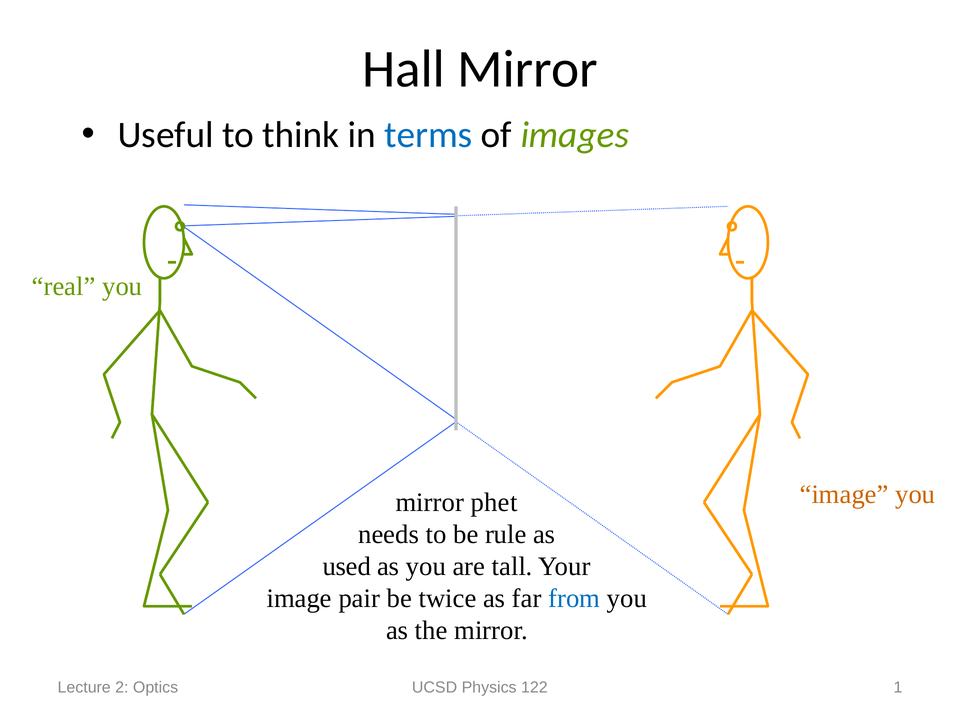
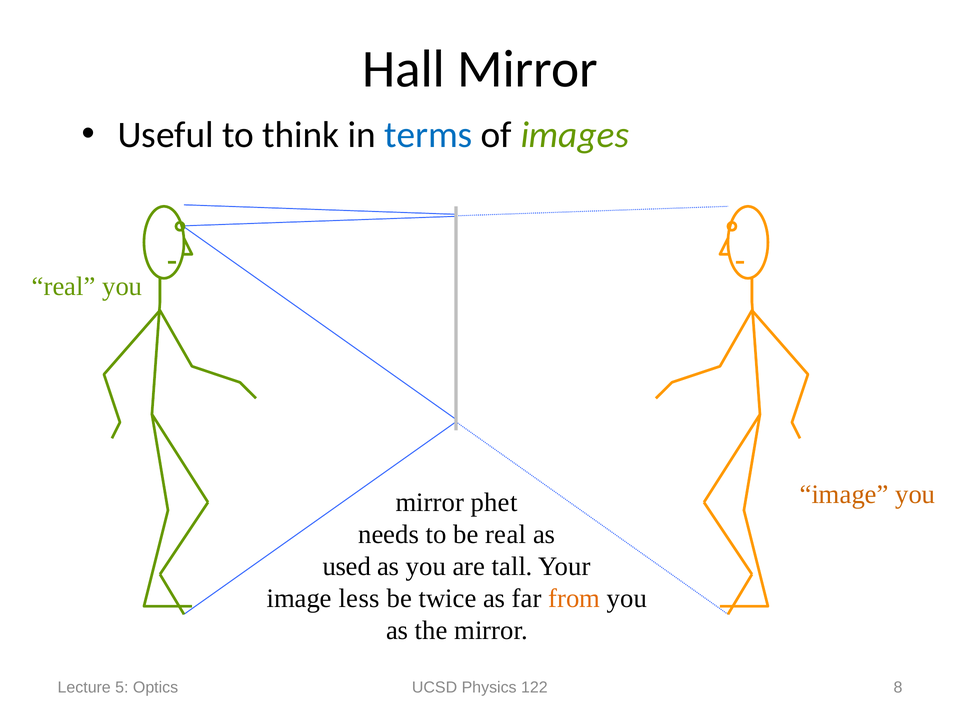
be rule: rule -> real
pair: pair -> less
from colour: blue -> orange
2: 2 -> 5
1: 1 -> 8
